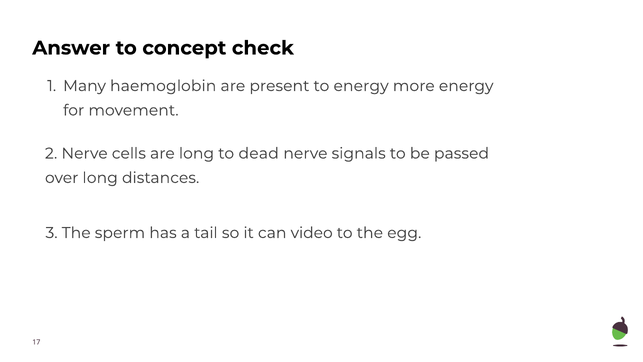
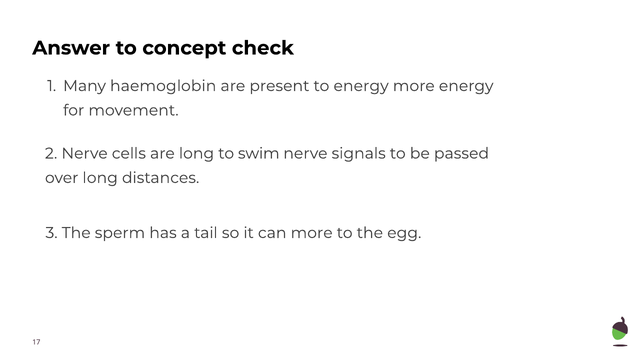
dead: dead -> swim
can video: video -> more
